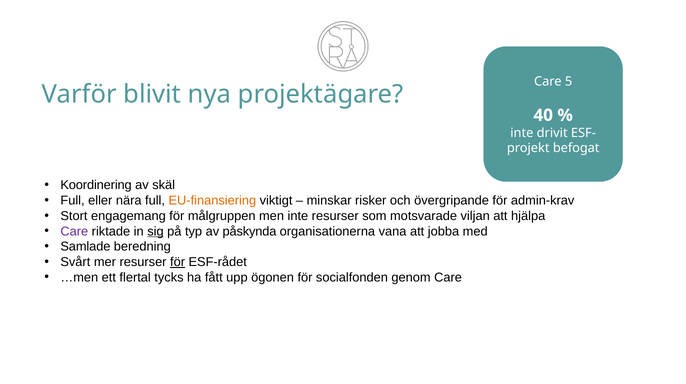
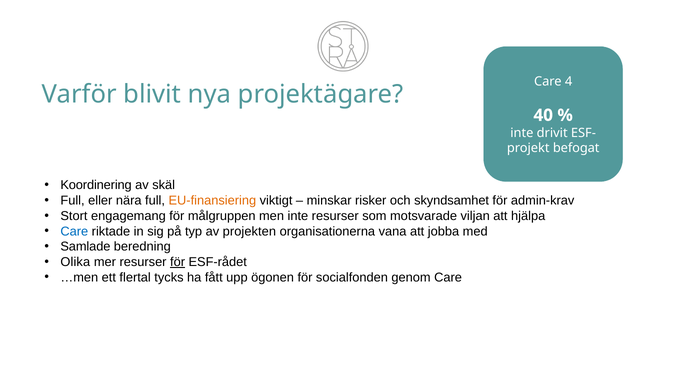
5: 5 -> 4
övergripande: övergripande -> skyndsamhet
Care at (74, 232) colour: purple -> blue
sig underline: present -> none
påskynda: påskynda -> projekten
Svårt: Svårt -> Olika
